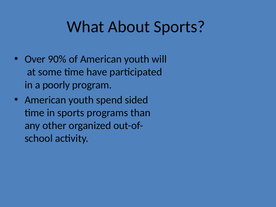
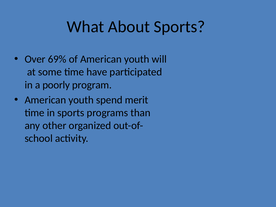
90%: 90% -> 69%
sided: sided -> merit
